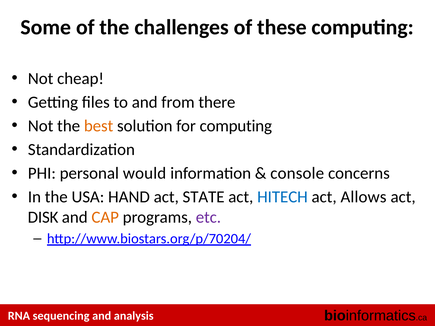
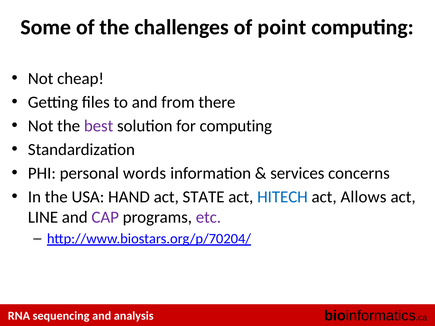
these: these -> point
best colour: orange -> purple
would: would -> words
console: console -> services
DISK: DISK -> LINE
CAP colour: orange -> purple
